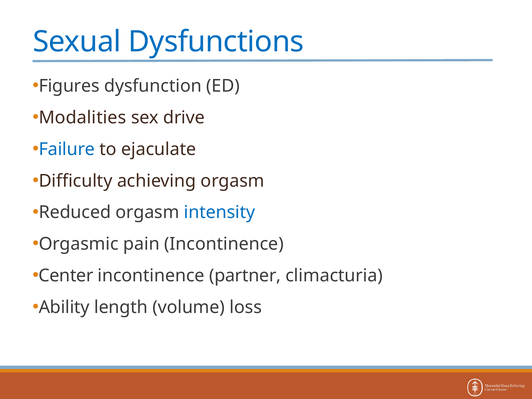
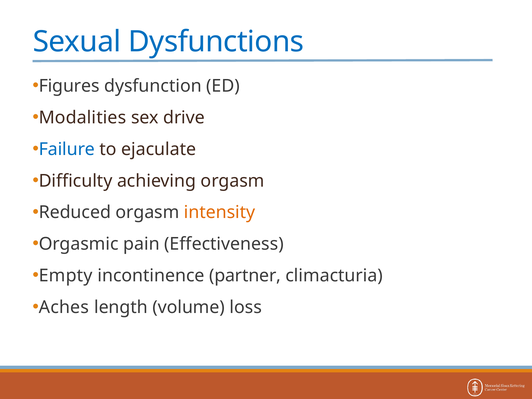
intensity colour: blue -> orange
pain Incontinence: Incontinence -> Effectiveness
Center: Center -> Empty
Ability: Ability -> Aches
